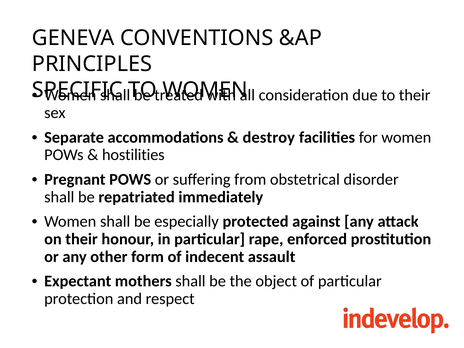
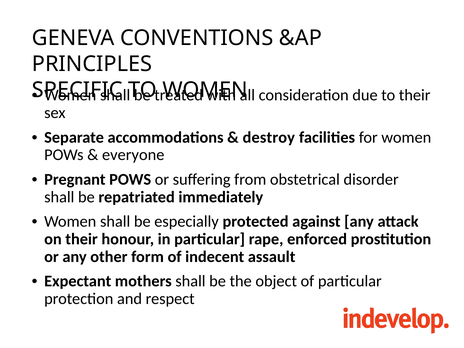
hostilities: hostilities -> everyone
